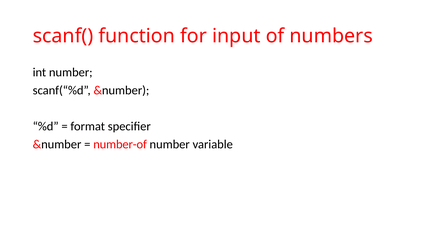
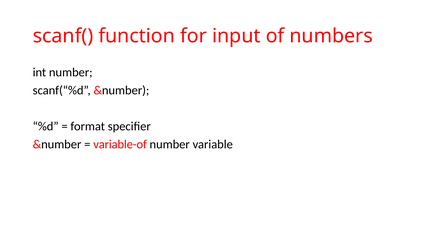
number-of: number-of -> variable-of
